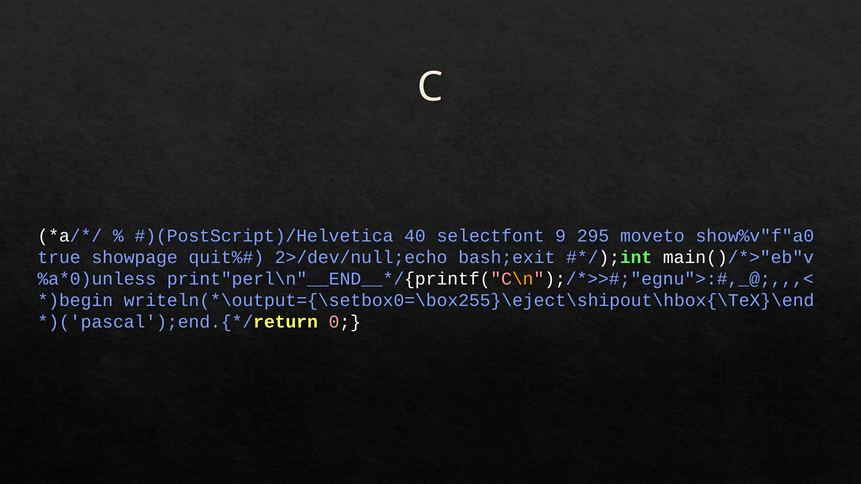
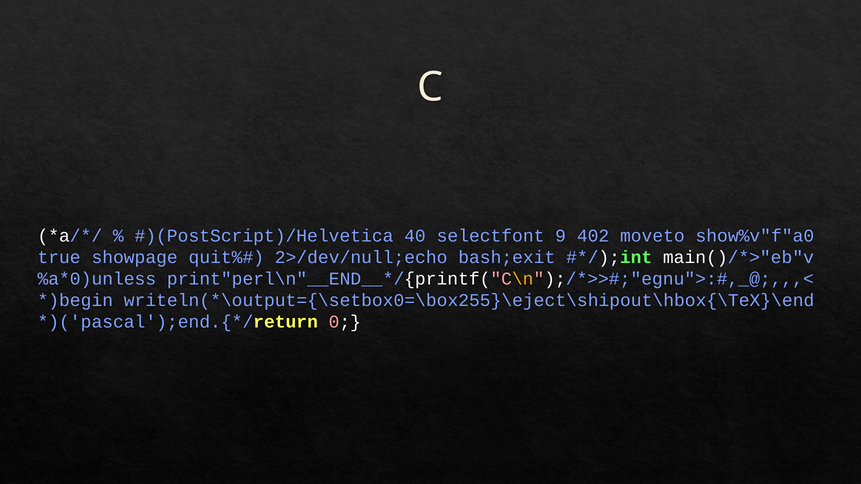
295: 295 -> 402
